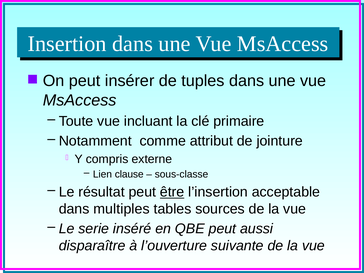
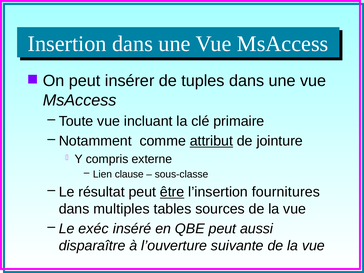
attribut underline: none -> present
acceptable: acceptable -> fournitures
serie: serie -> exéc
